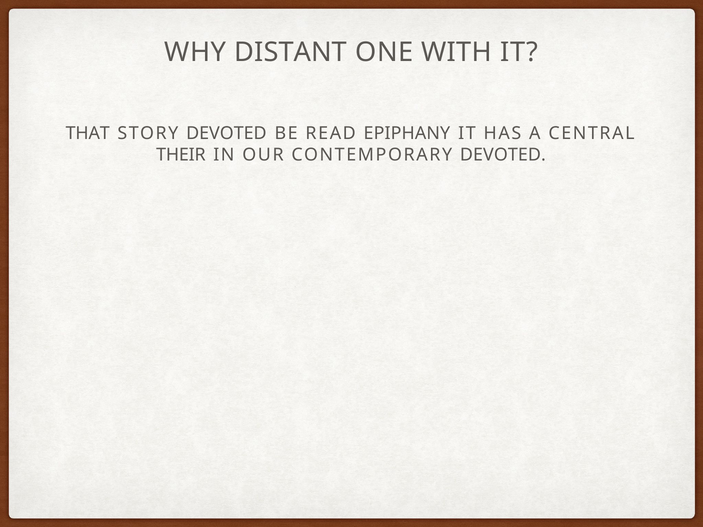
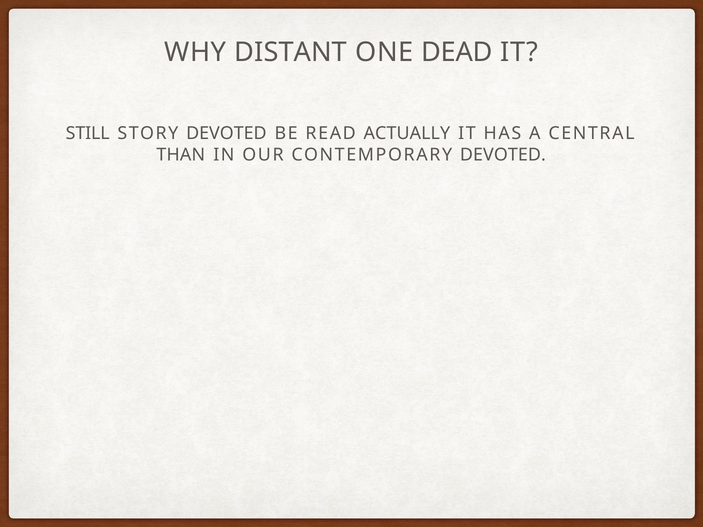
WITH: WITH -> DEAD
THAT: THAT -> STILL
EPIPHANY: EPIPHANY -> ACTUALLY
THEIR: THEIR -> THAN
